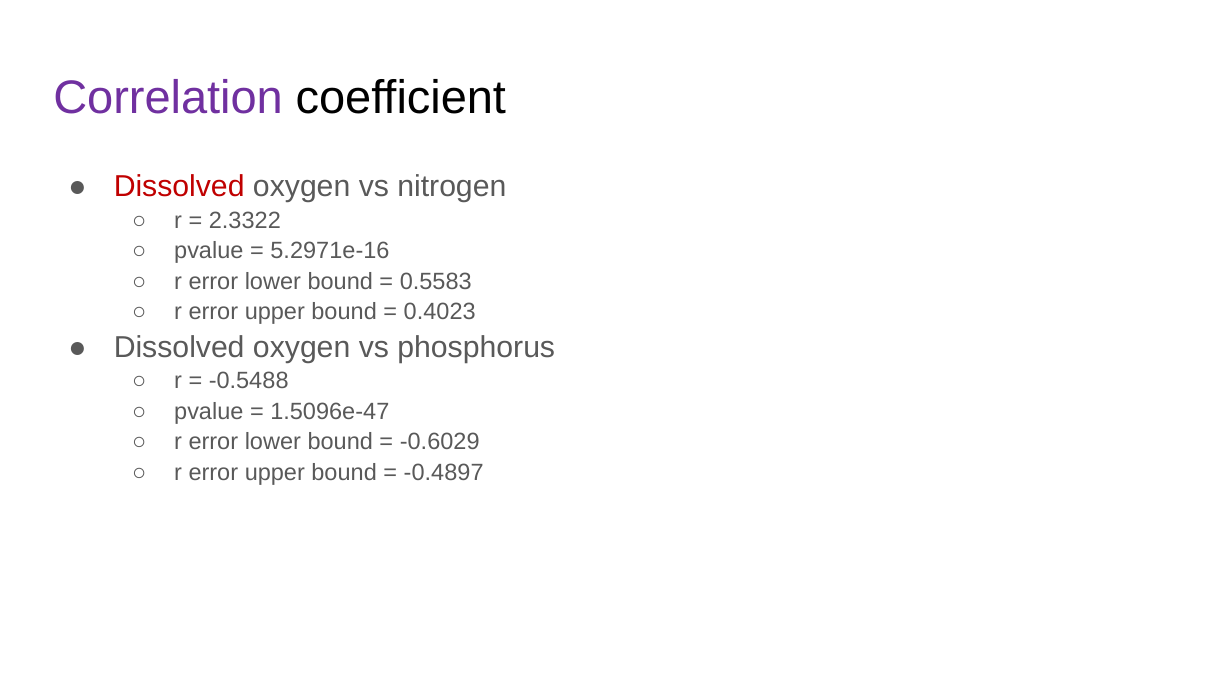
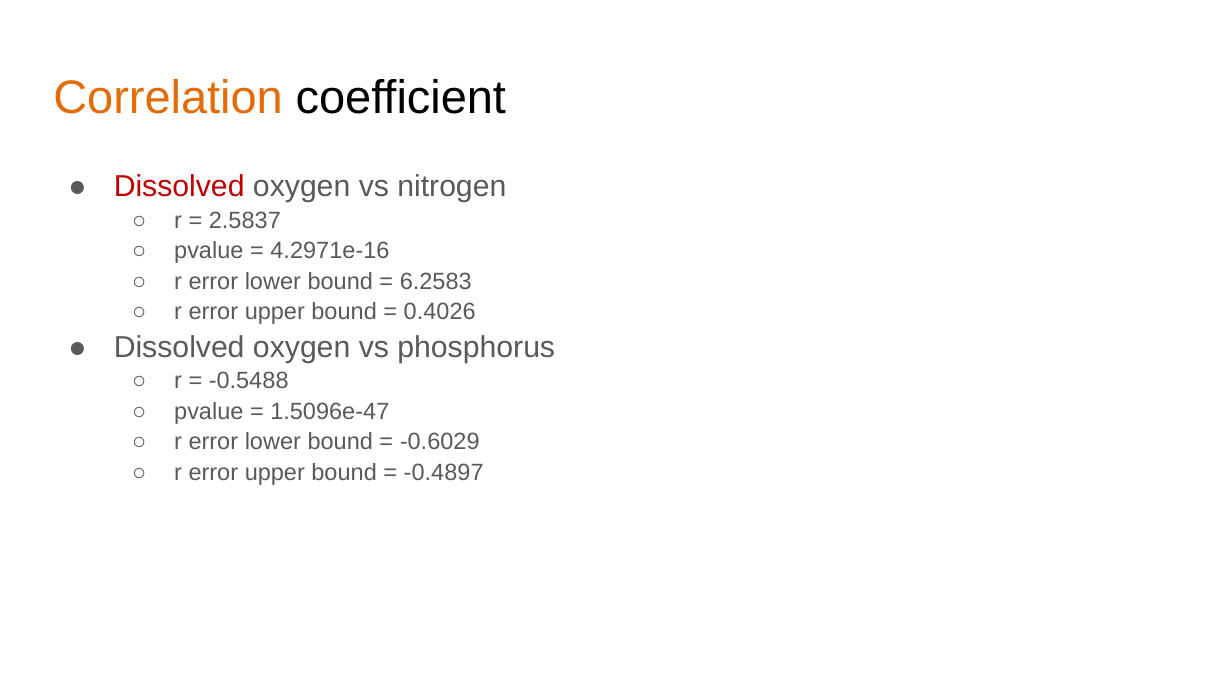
Correlation colour: purple -> orange
2.3322: 2.3322 -> 2.5837
5.2971e-16: 5.2971e-16 -> 4.2971e-16
0.5583: 0.5583 -> 6.2583
0.4023: 0.4023 -> 0.4026
